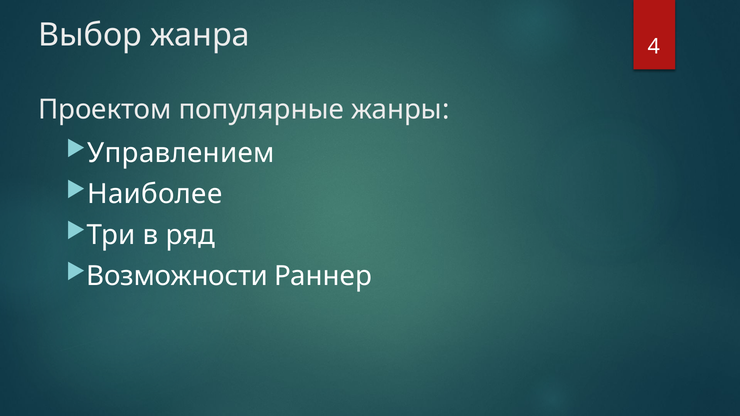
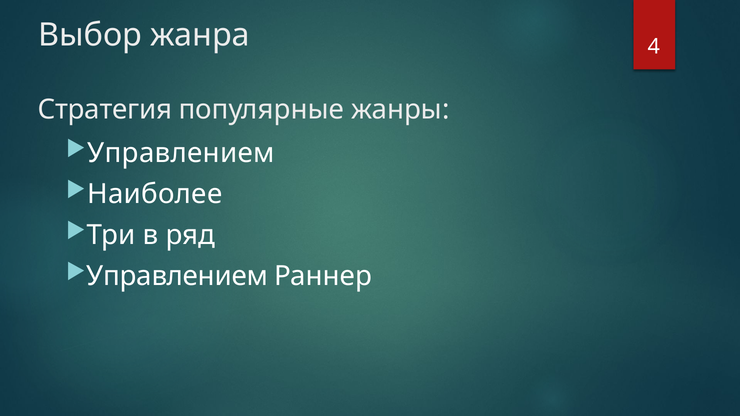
Проектом: Проектом -> Стратегия
Возможности at (177, 276): Возможности -> Управлением
